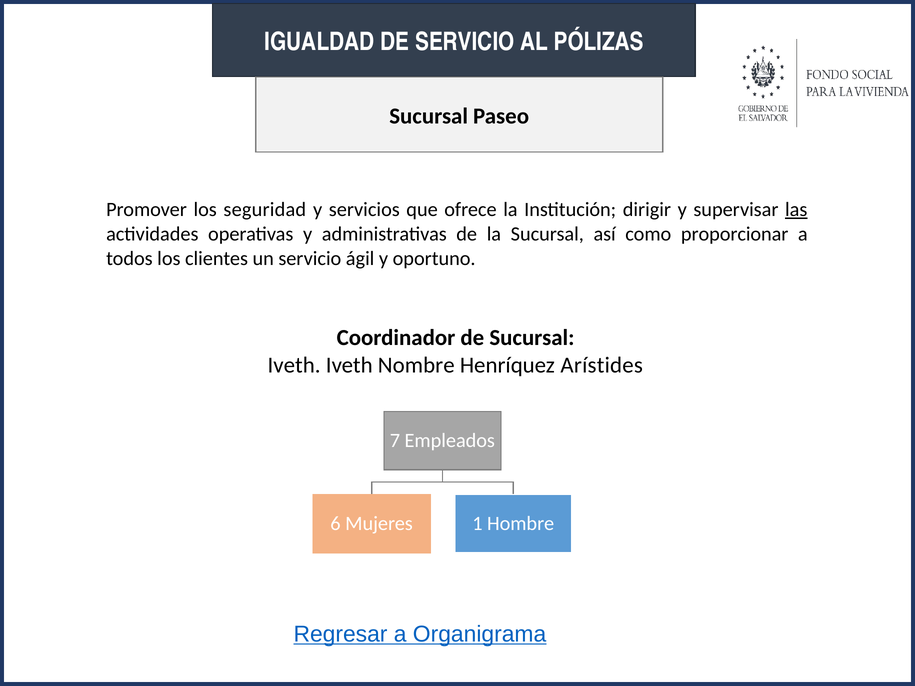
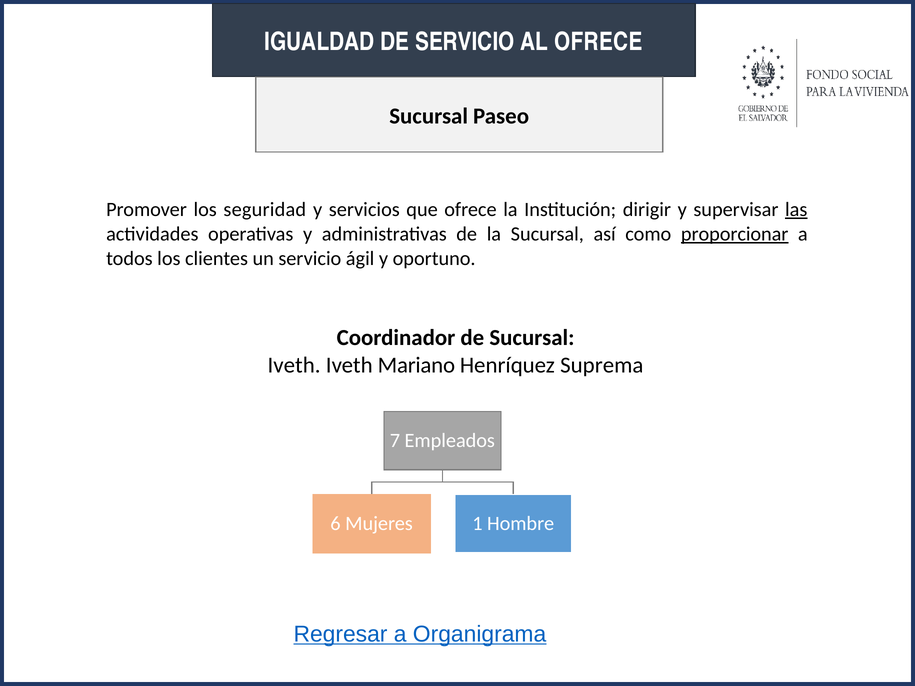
AL PÓLIZAS: PÓLIZAS -> OFRECE
proporcionar underline: none -> present
Nombre: Nombre -> Mariano
Arístides: Arístides -> Suprema
